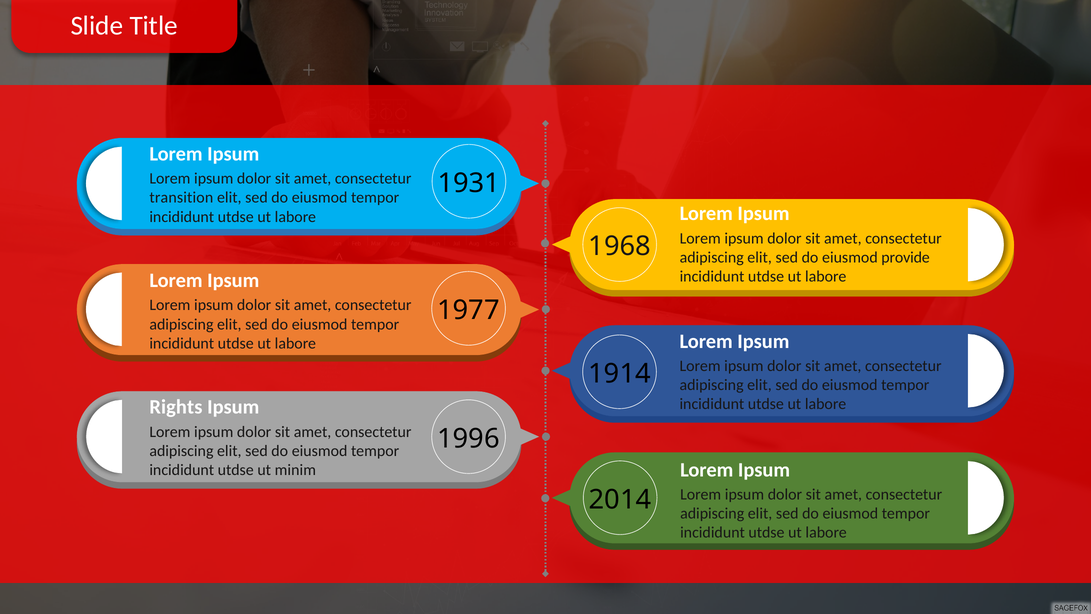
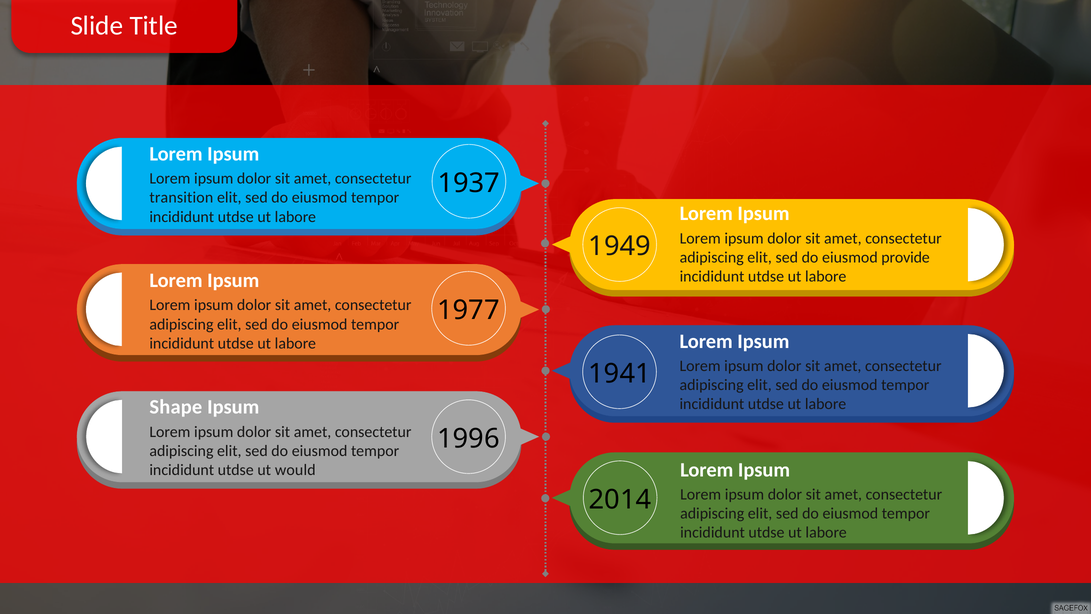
1931: 1931 -> 1937
1968: 1968 -> 1949
1914: 1914 -> 1941
Rights: Rights -> Shape
minim: minim -> would
